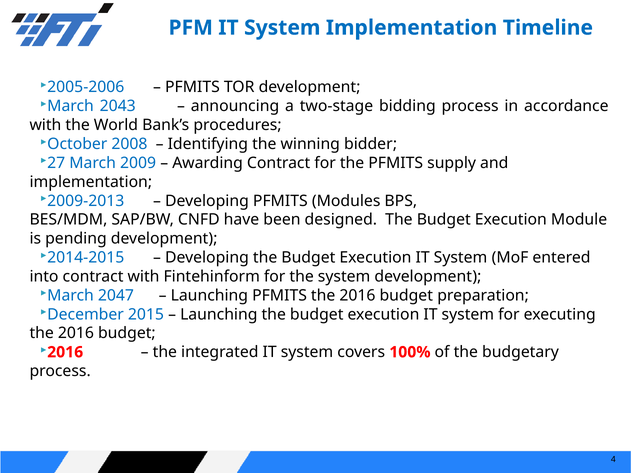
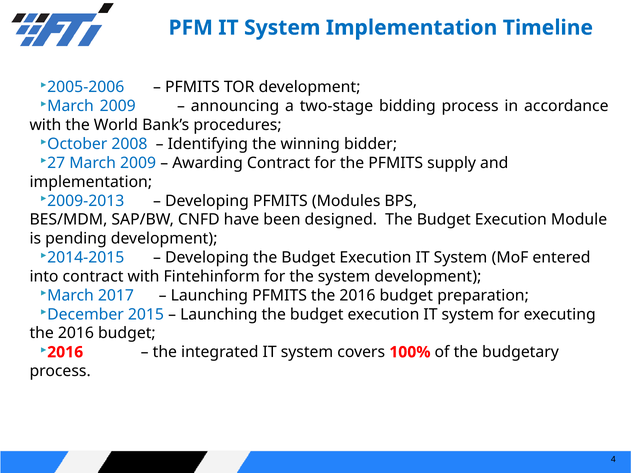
2043 at (118, 106): 2043 -> 2009
2047: 2047 -> 2017
